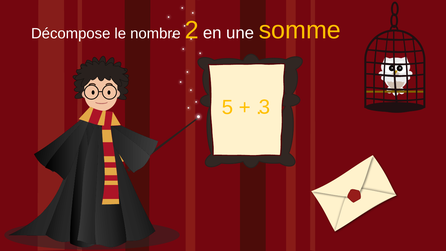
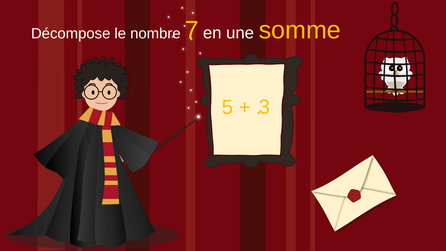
2: 2 -> 7
